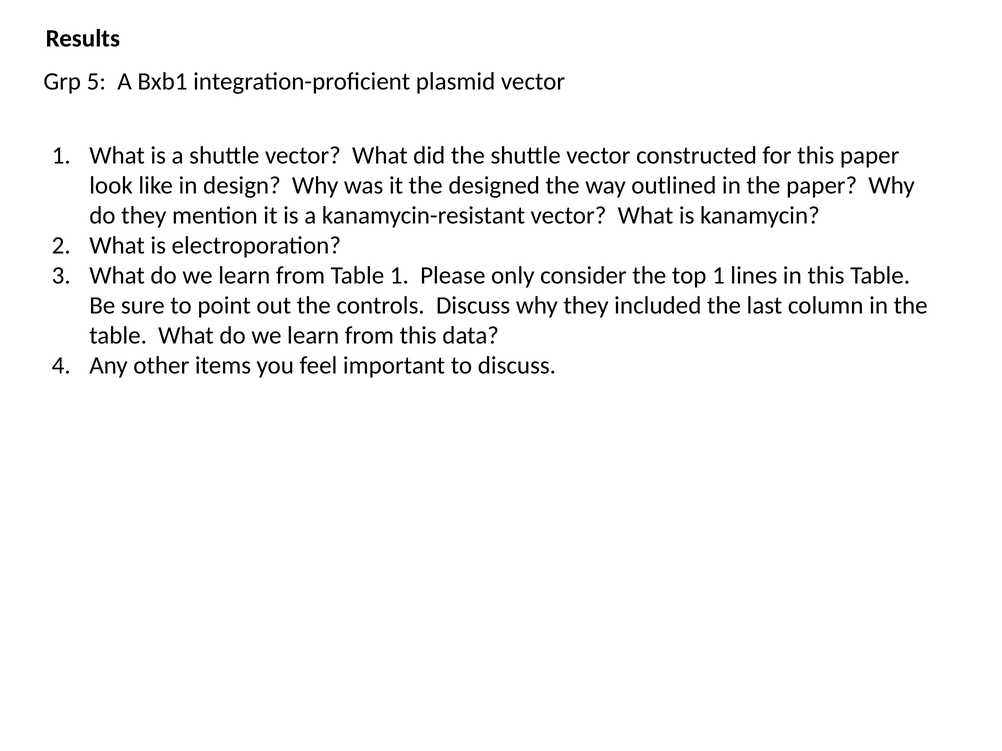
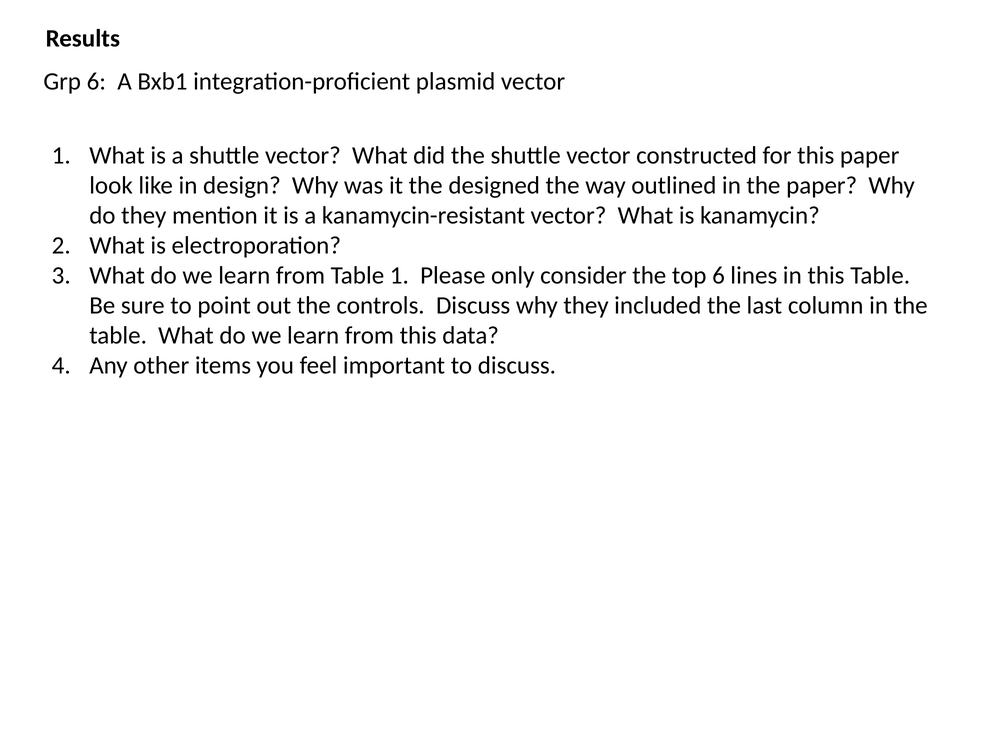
Grp 5: 5 -> 6
top 1: 1 -> 6
